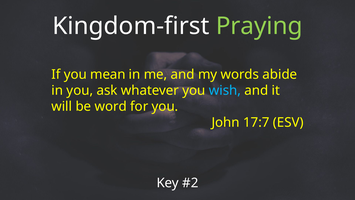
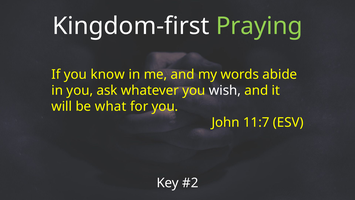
mean: mean -> know
wish colour: light blue -> white
word: word -> what
17:7: 17:7 -> 11:7
